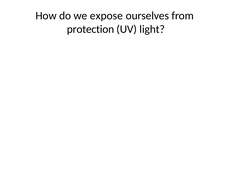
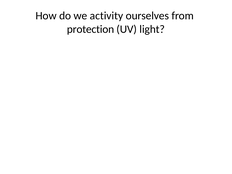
expose: expose -> activity
